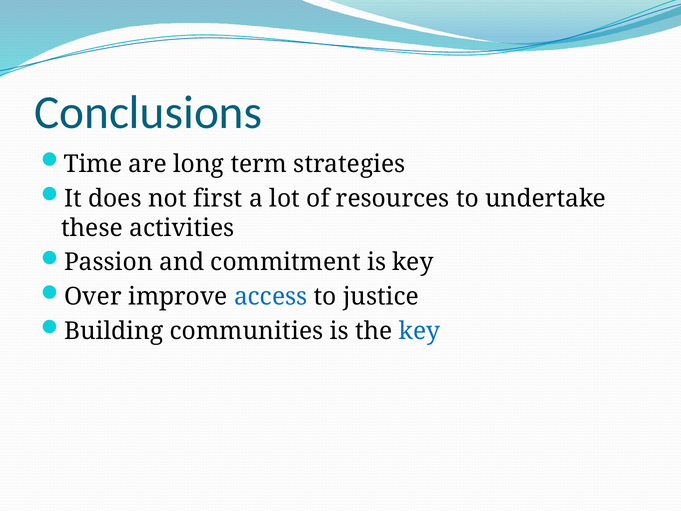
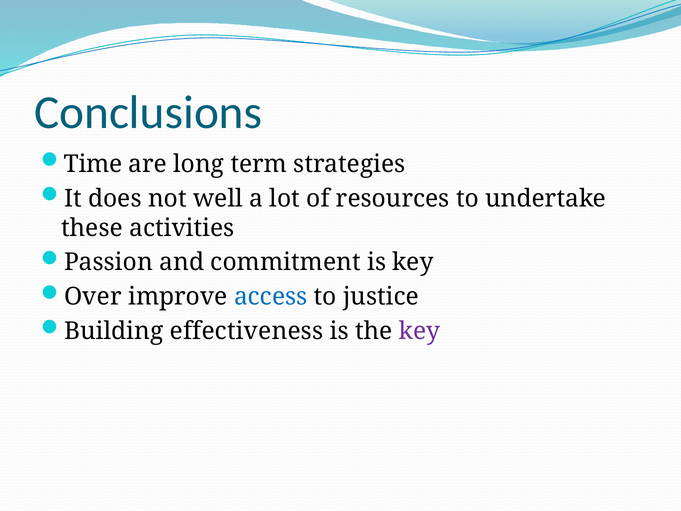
first: first -> well
communities: communities -> effectiveness
key at (420, 331) colour: blue -> purple
